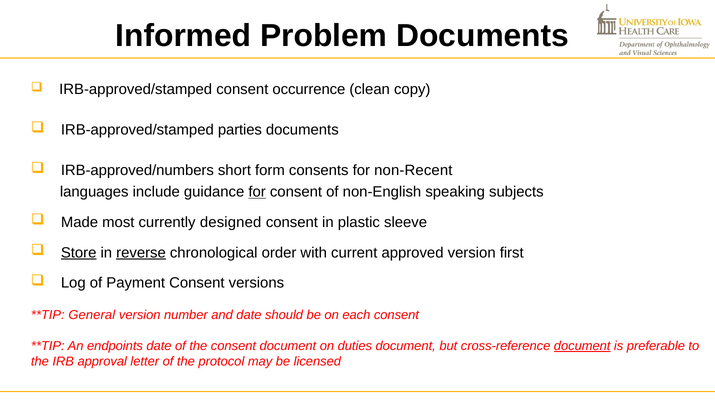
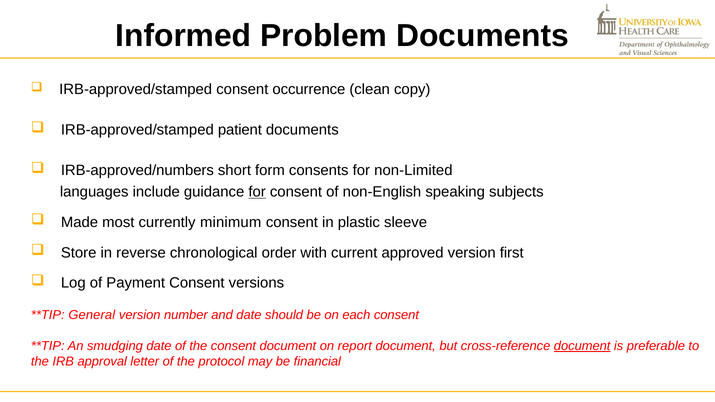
parties: parties -> patient
non-Recent: non-Recent -> non-Limited
designed: designed -> minimum
Store underline: present -> none
reverse underline: present -> none
endpoints: endpoints -> smudging
duties: duties -> report
licensed: licensed -> financial
